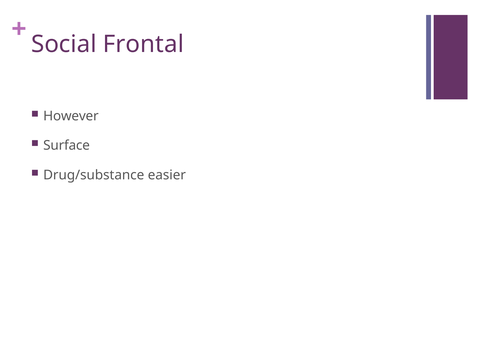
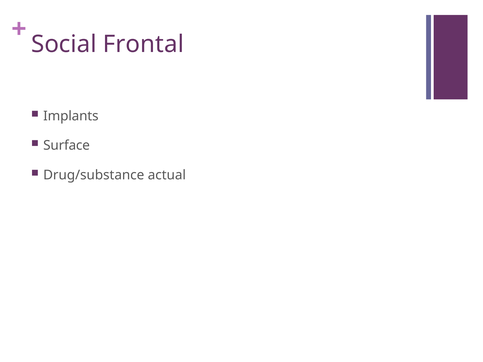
However: However -> Implants
easier: easier -> actual
